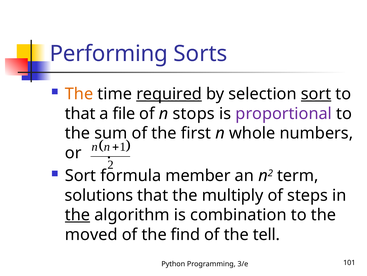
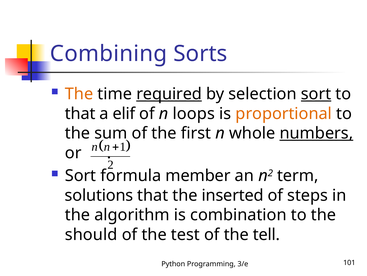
Performing: Performing -> Combining
file: file -> elif
stops: stops -> loops
proportional colour: purple -> orange
numbers underline: none -> present
multiply: multiply -> inserted
the at (77, 214) underline: present -> none
moved: moved -> should
find: find -> test
